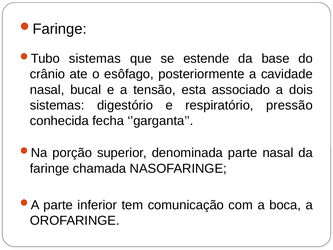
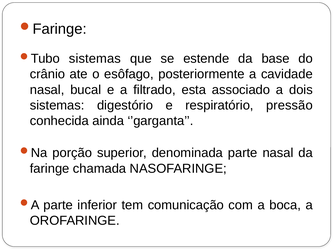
tensão: tensão -> filtrado
fecha: fecha -> ainda
